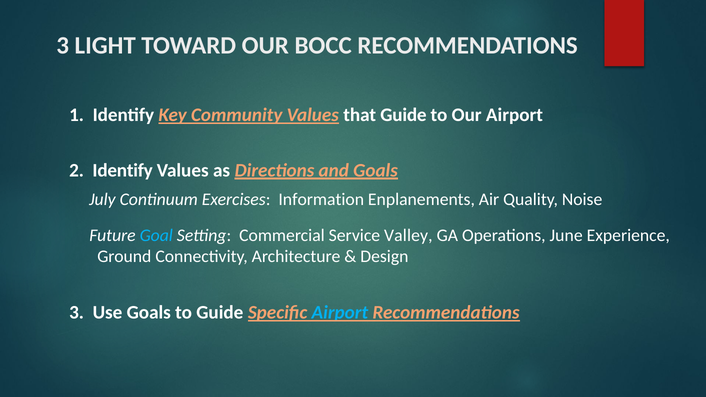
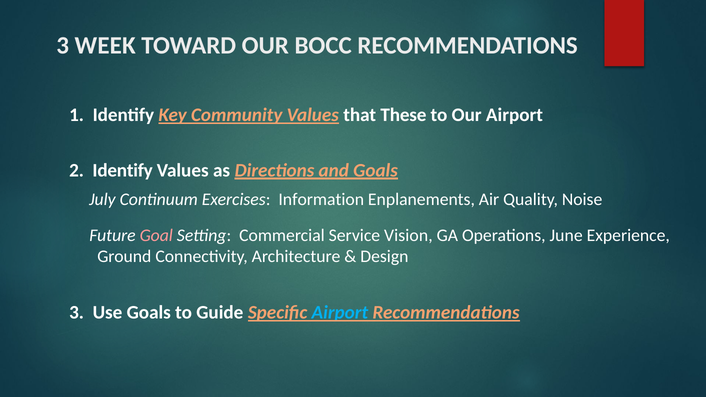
LIGHT: LIGHT -> WEEK
that Guide: Guide -> These
Goal colour: light blue -> pink
Valley: Valley -> Vision
